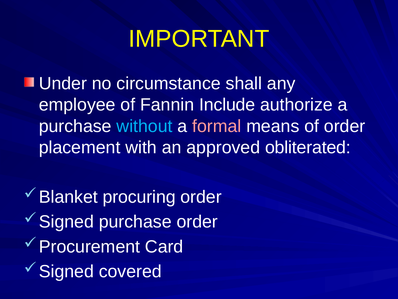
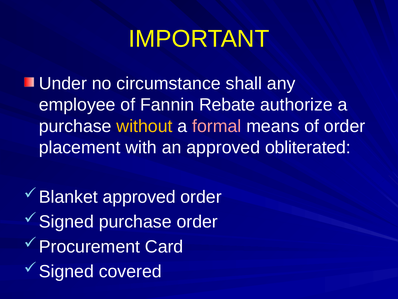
Include: Include -> Rebate
without colour: light blue -> yellow
procuring at (139, 197): procuring -> approved
